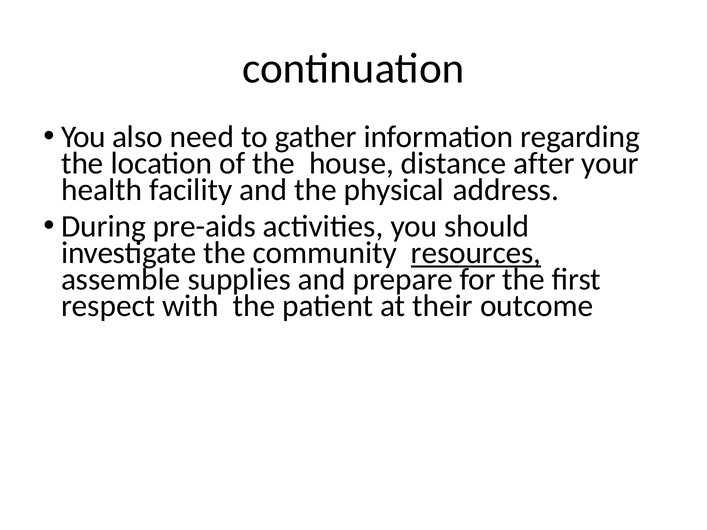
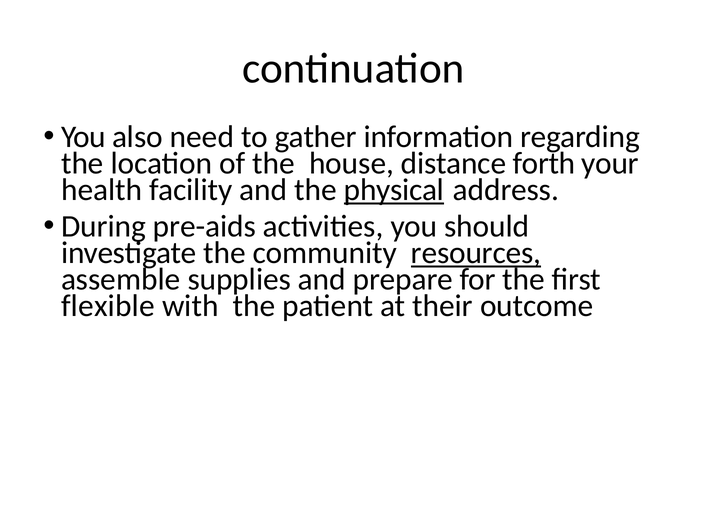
after: after -> forth
physical underline: none -> present
respect: respect -> flexible
